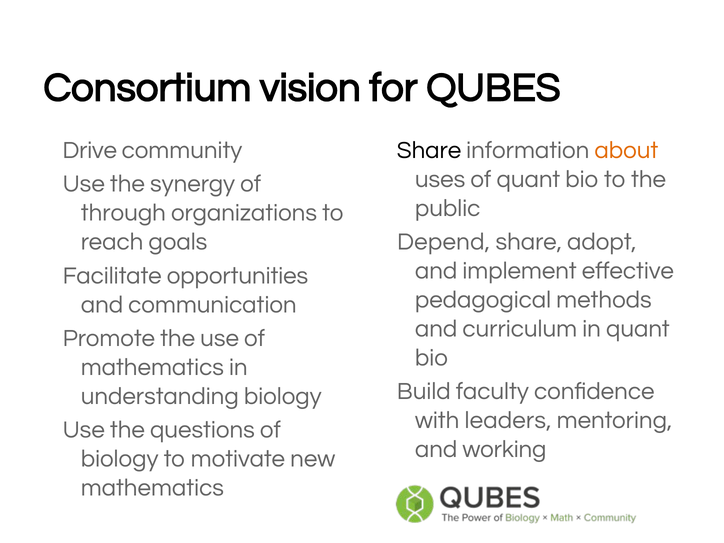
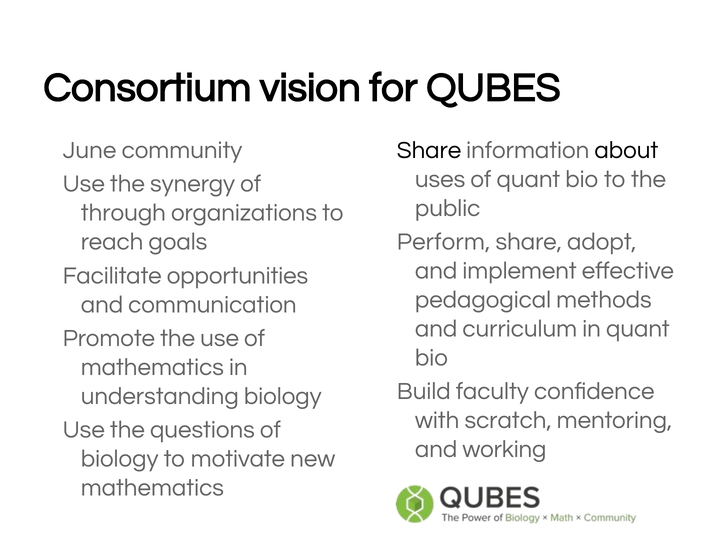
Drive: Drive -> June
about colour: orange -> black
Depend: Depend -> Perform
leaders: leaders -> scratch
